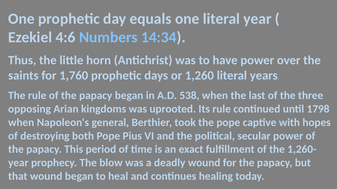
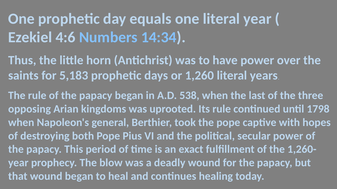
1,760: 1,760 -> 5,183
